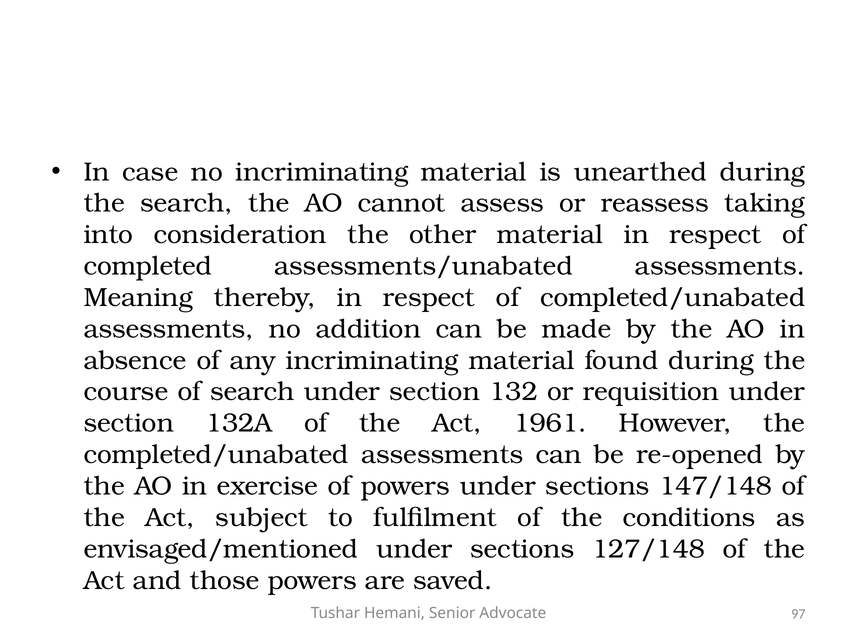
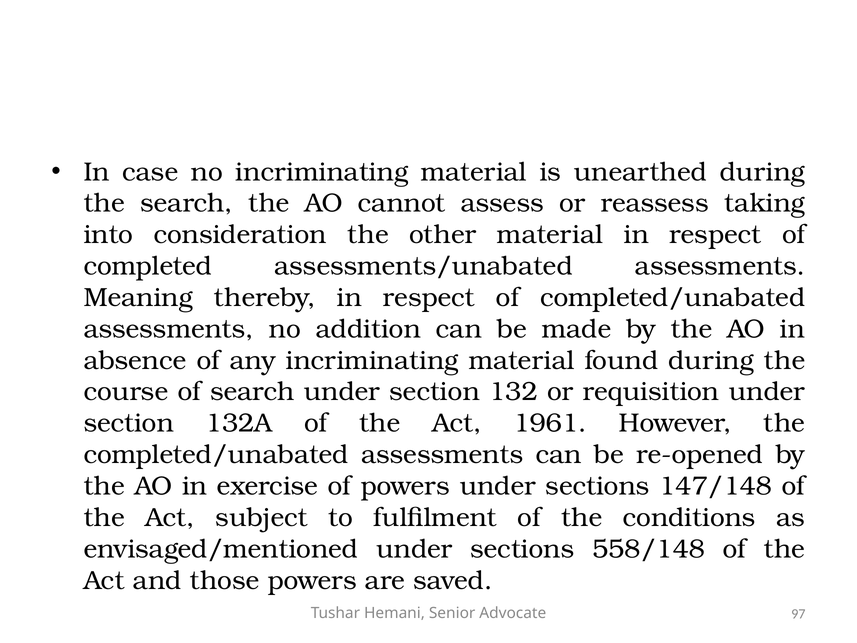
127/148: 127/148 -> 558/148
